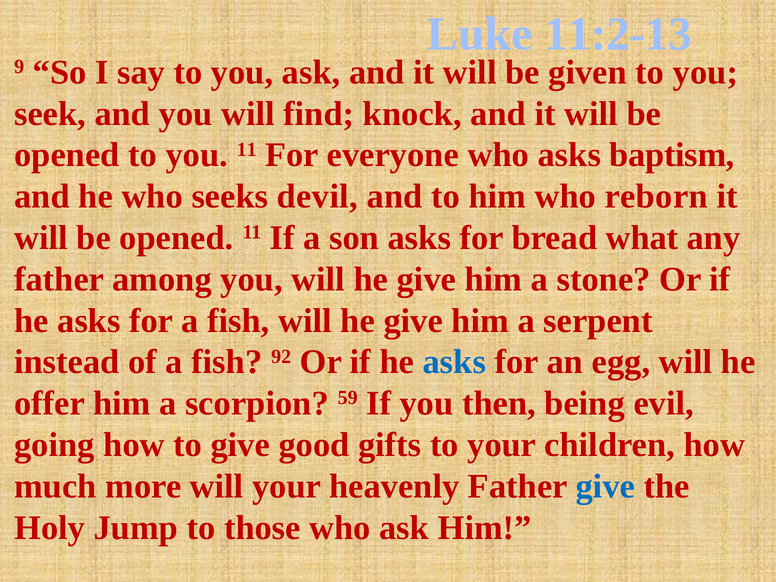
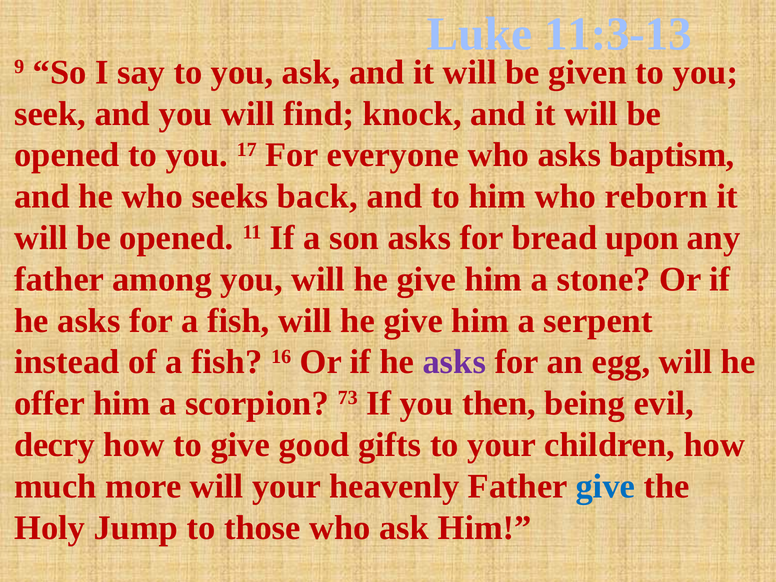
11:2-13: 11:2-13 -> 11:3-13
you 11: 11 -> 17
devil: devil -> back
what: what -> upon
92: 92 -> 16
asks at (454, 362) colour: blue -> purple
59: 59 -> 73
going: going -> decry
